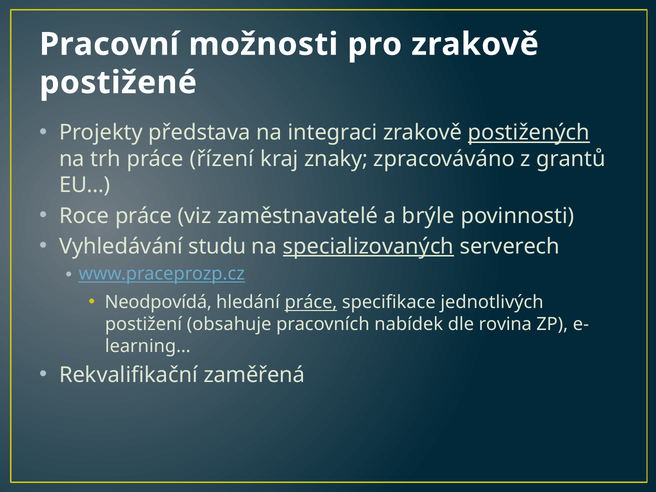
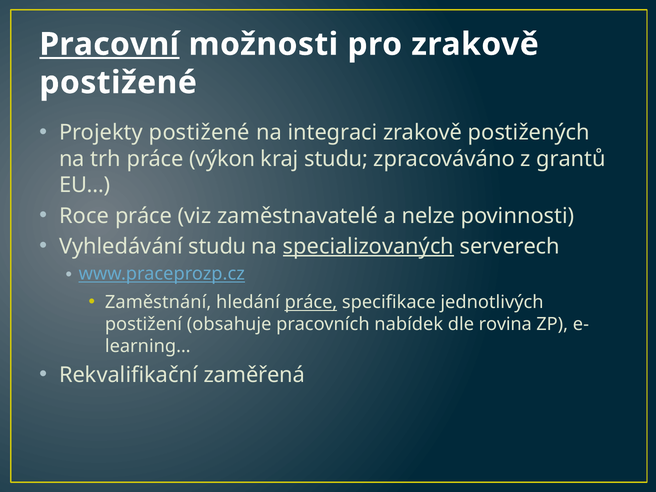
Pracovní underline: none -> present
Projekty představa: představa -> postižené
postižených underline: present -> none
řízení: řízení -> výkon
kraj znaky: znaky -> studu
brýle: brýle -> nelze
Neodpovídá: Neodpovídá -> Zaměstnání
